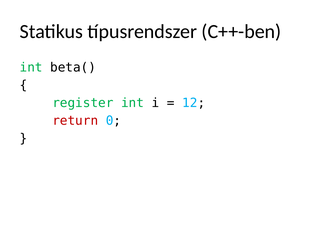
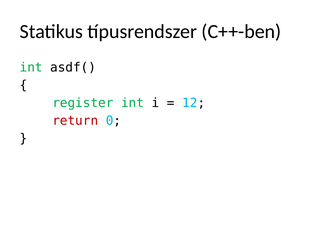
beta(: beta( -> asdf(
